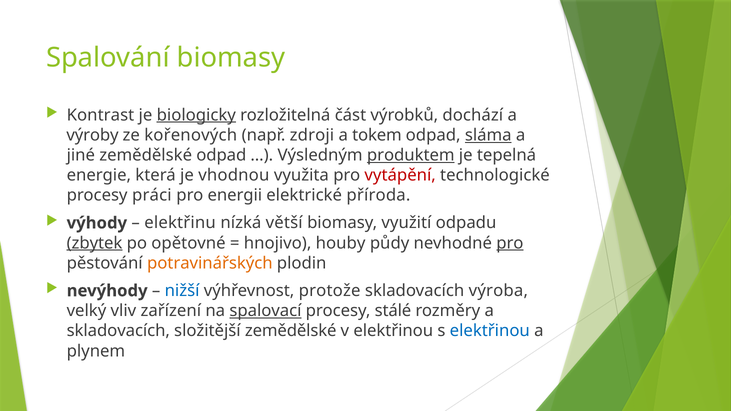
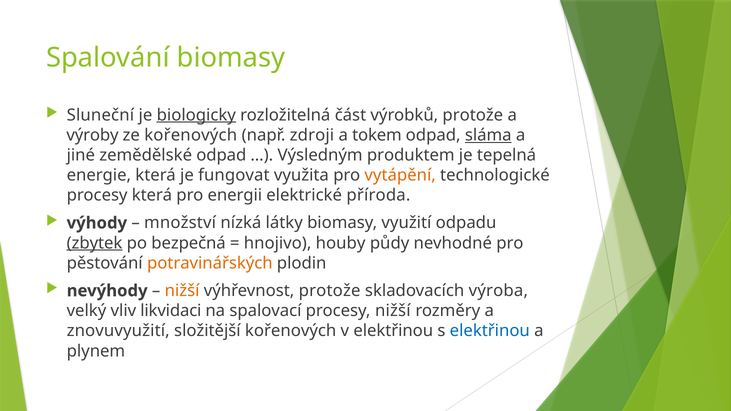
Kontrast: Kontrast -> Sluneční
výrobků dochází: dochází -> protože
produktem underline: present -> none
vhodnou: vhodnou -> fungovat
vytápění colour: red -> orange
procesy práci: práci -> která
elektřinu: elektřinu -> množství
větší: větší -> látky
opětovné: opětovné -> bezpečná
pro at (510, 243) underline: present -> none
nižší at (182, 291) colour: blue -> orange
zařízení: zařízení -> likvidaci
spalovací underline: present -> none
procesy stálé: stálé -> nižší
skladovacích at (118, 331): skladovacích -> znovuvyužití
složitější zemědělské: zemědělské -> kořenových
